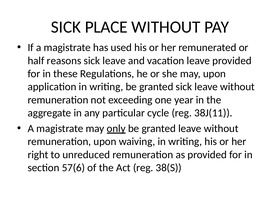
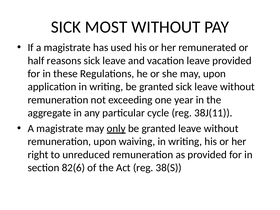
PLACE: PLACE -> MOST
57(6: 57(6 -> 82(6
